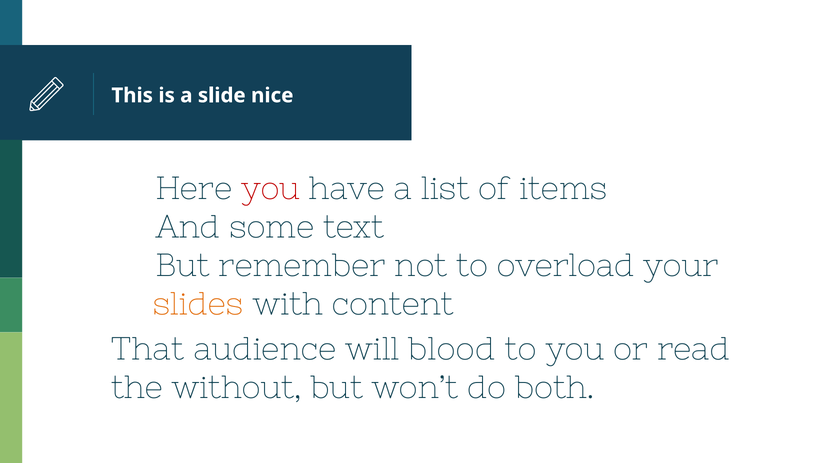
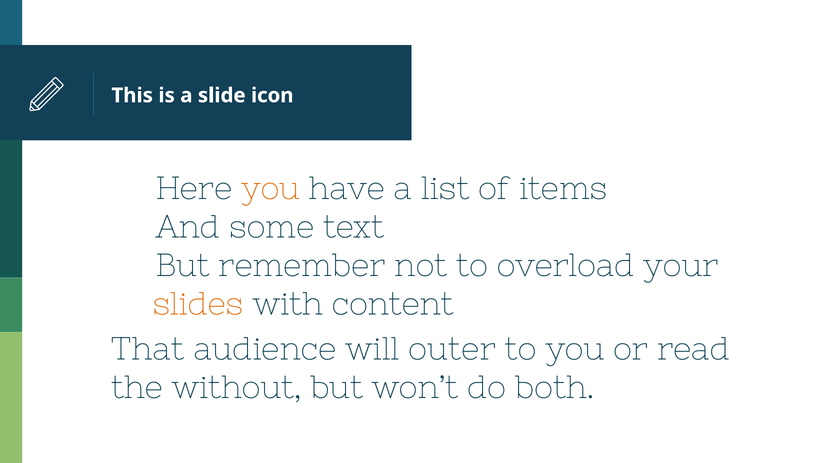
nice: nice -> icon
you at (271, 189) colour: red -> orange
blood: blood -> outer
